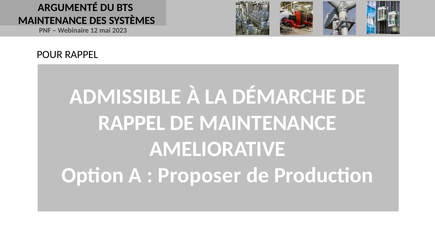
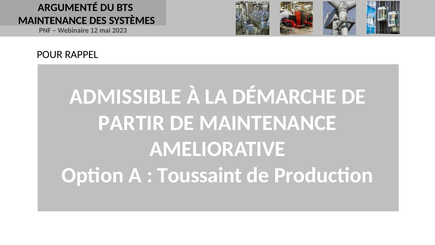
RAPPEL at (132, 123): RAPPEL -> PARTIR
Proposer: Proposer -> Toussaint
